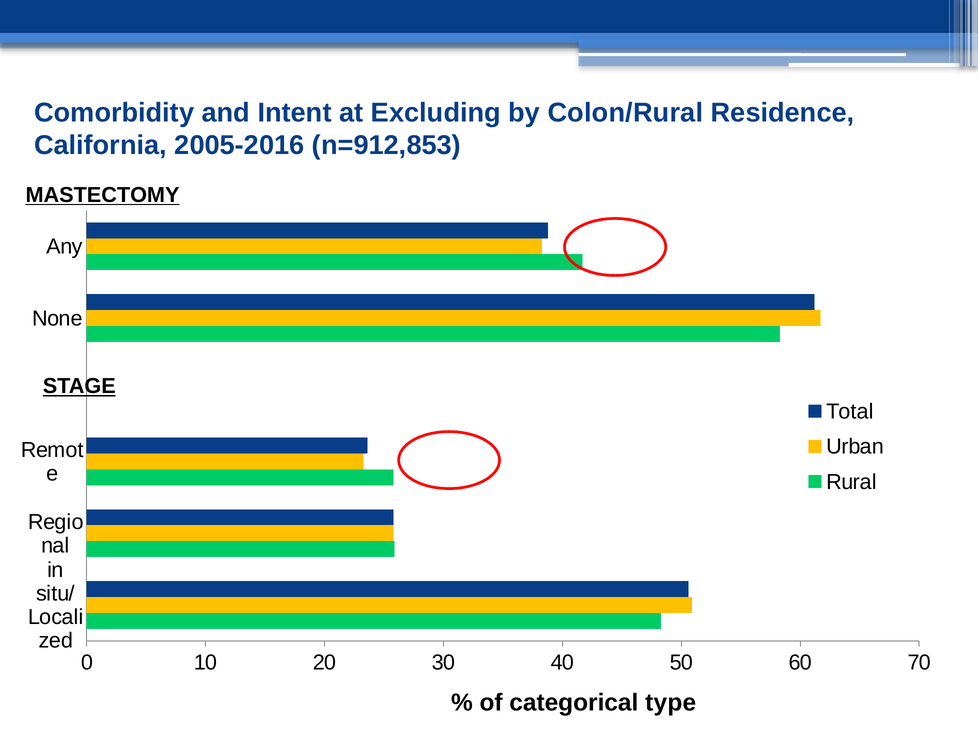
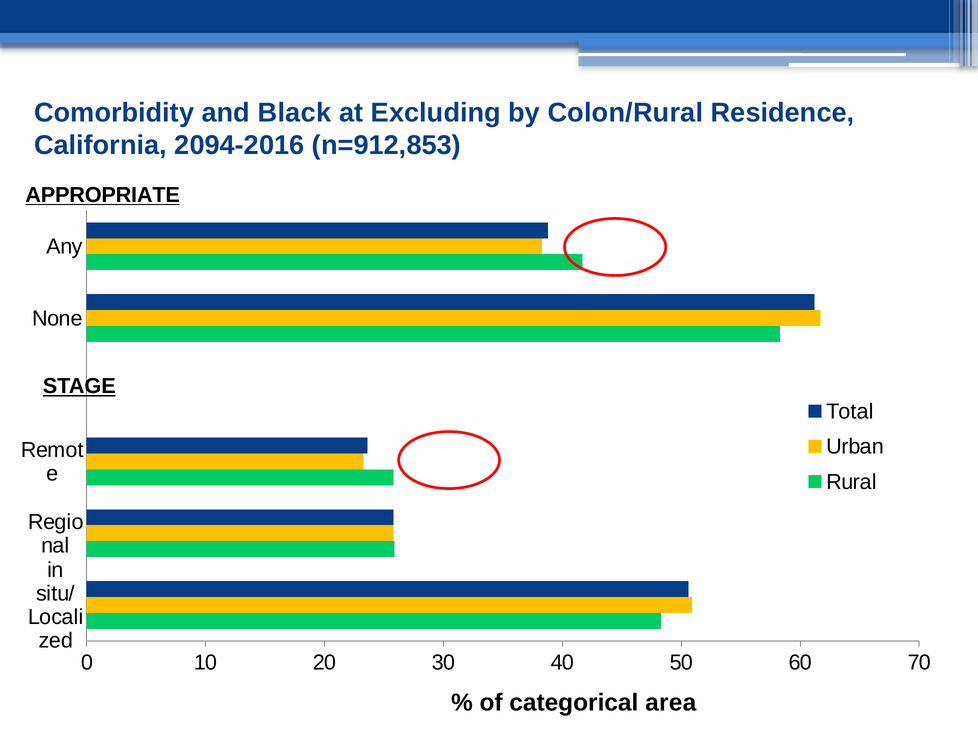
Intent: Intent -> Black
2005-2016: 2005-2016 -> 2094-2016
MASTECTOMY: MASTECTOMY -> APPROPRIATE
type: type -> area
